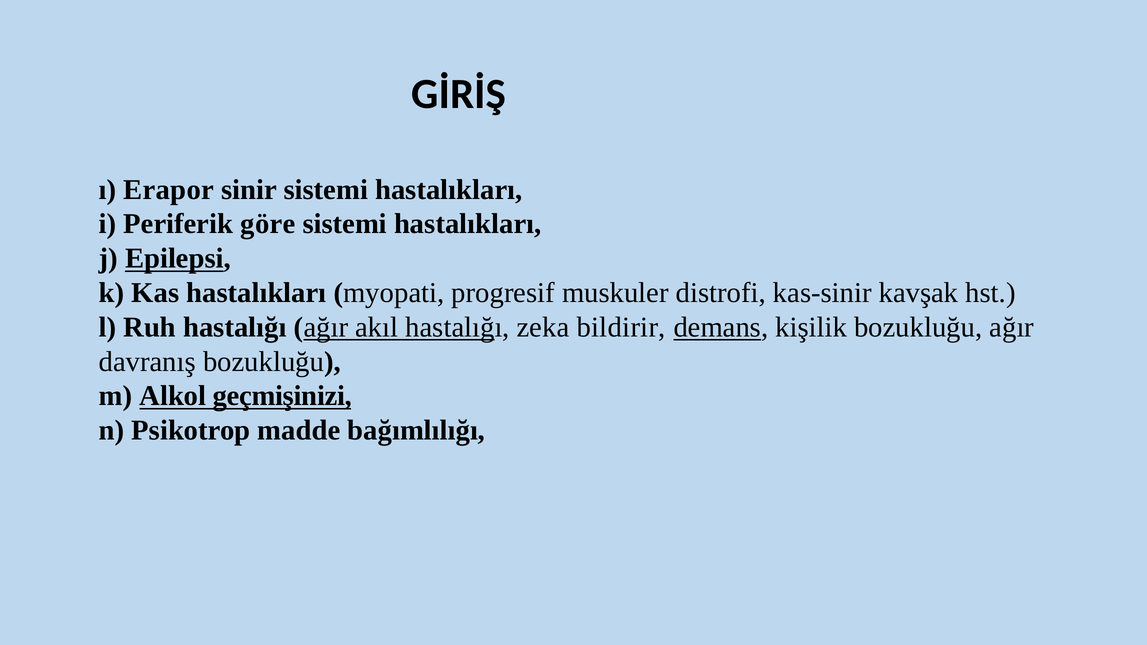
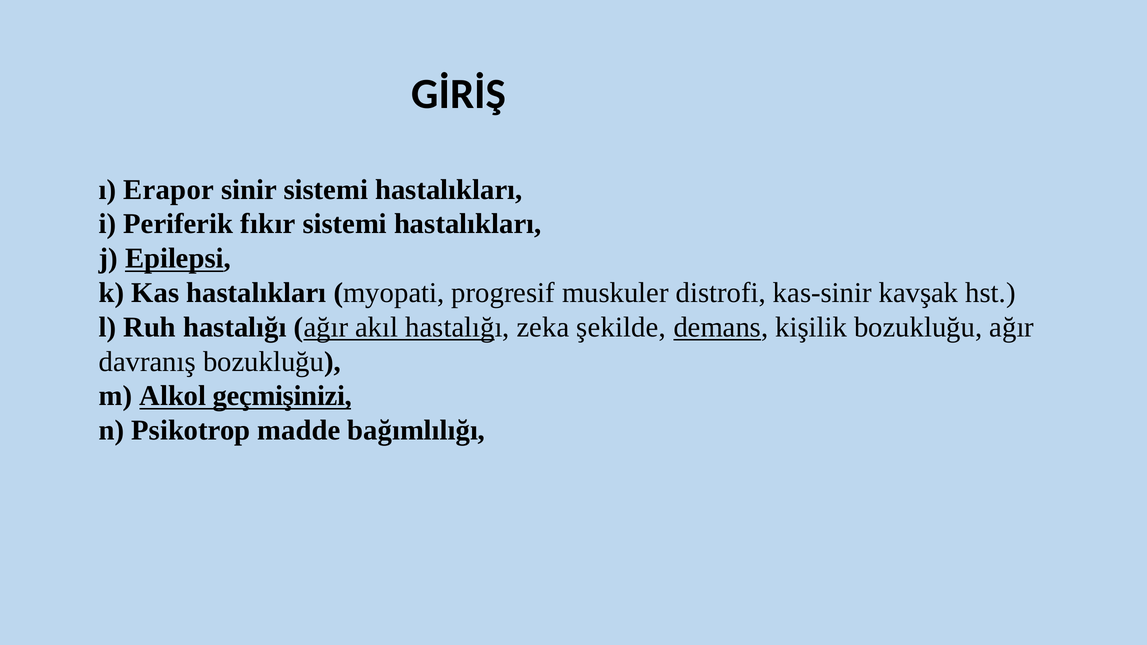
göre: göre -> fıkır
bildirir: bildirir -> şekilde
